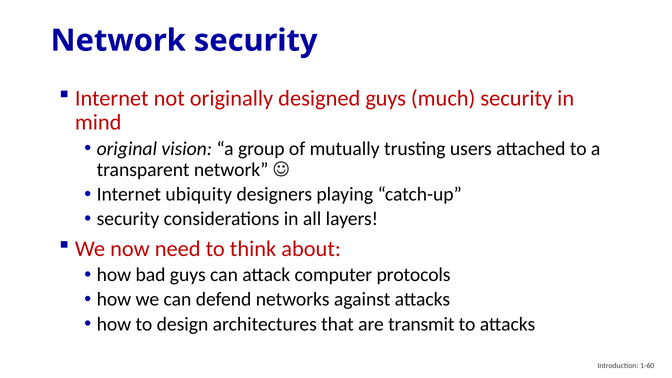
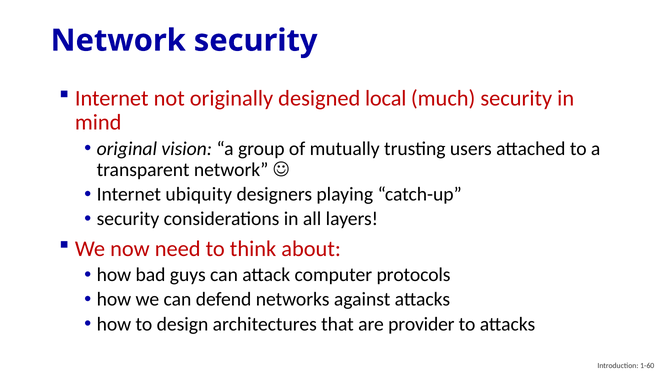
designed guys: guys -> local
transmit: transmit -> provider
